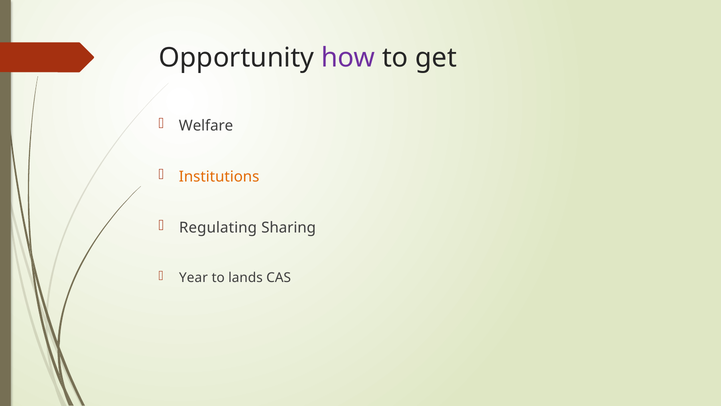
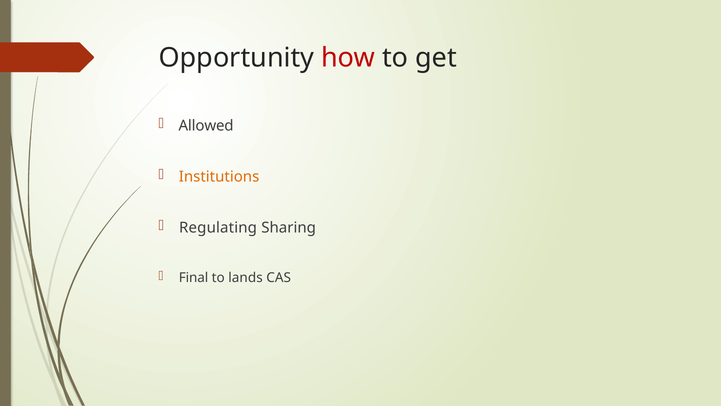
how colour: purple -> red
Welfare: Welfare -> Allowed
Year: Year -> Final
